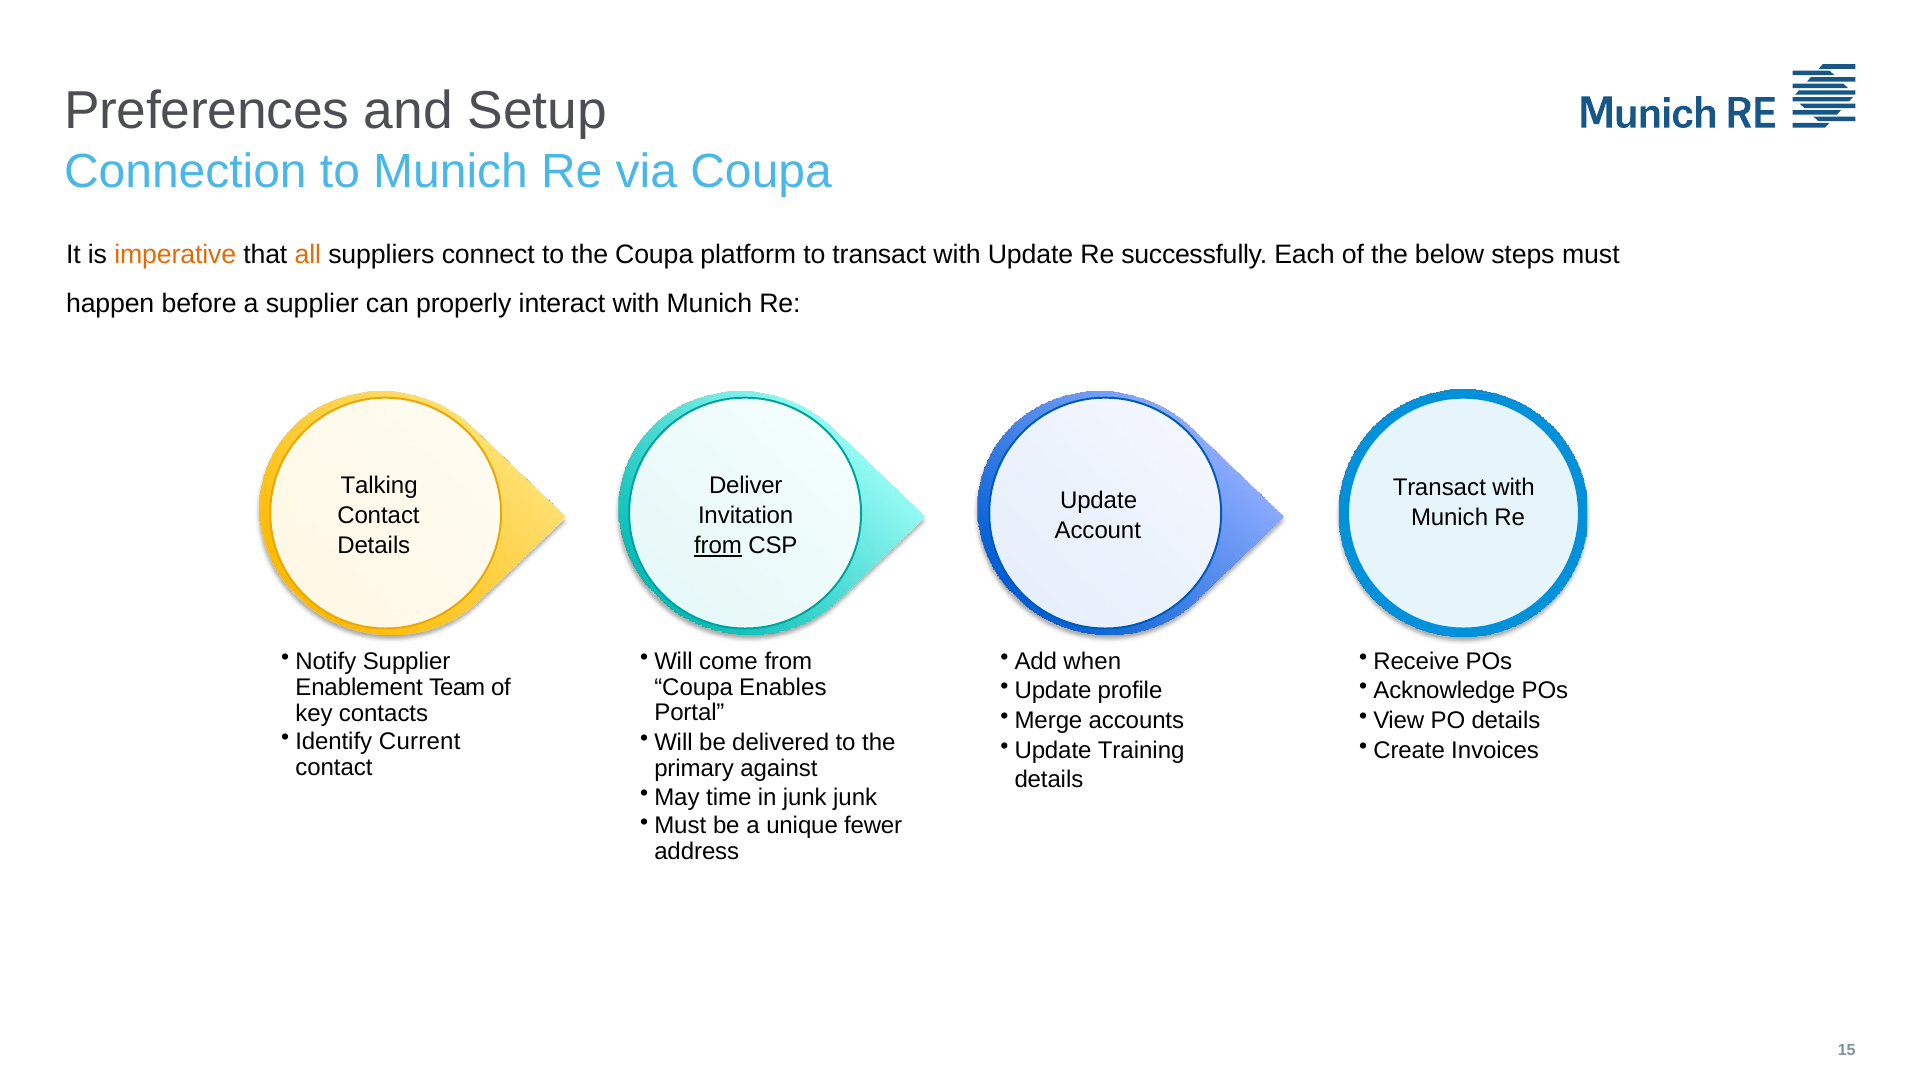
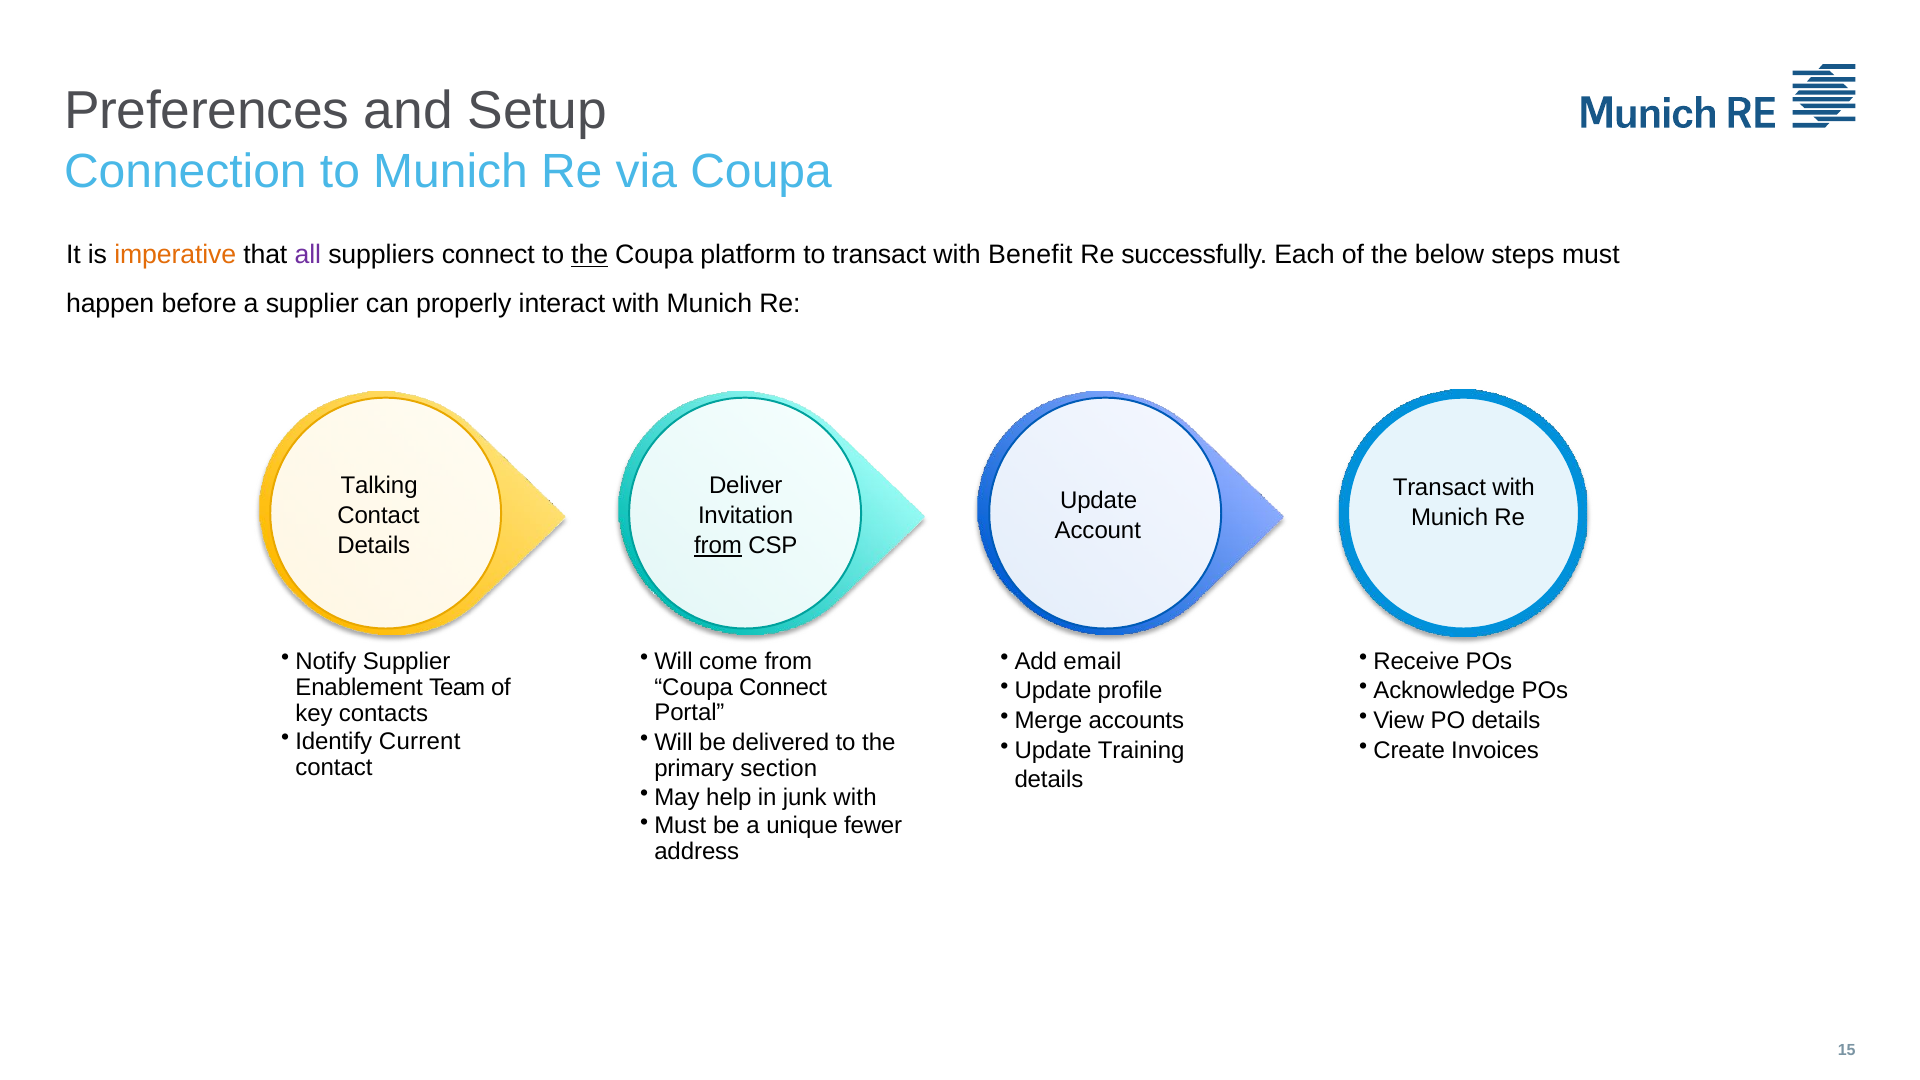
all colour: orange -> purple
the at (590, 255) underline: none -> present
with Update: Update -> Benefit
when: when -> email
Coupa Enables: Enables -> Connect
against: against -> section
time: time -> help
junk junk: junk -> with
